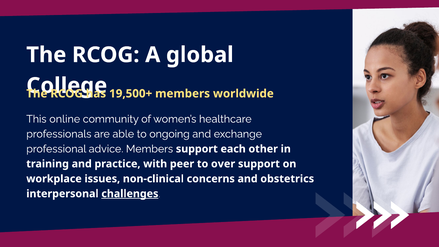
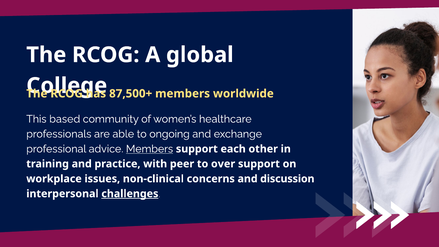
19,500+: 19,500+ -> 87,500+
online: online -> based
Members at (150, 149) underline: none -> present
obstetrics: obstetrics -> discussion
